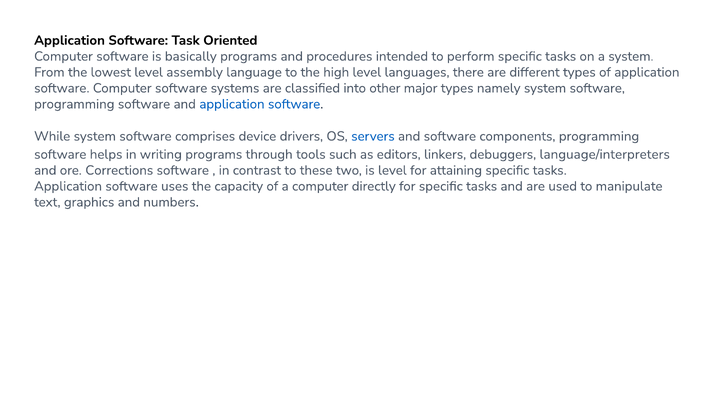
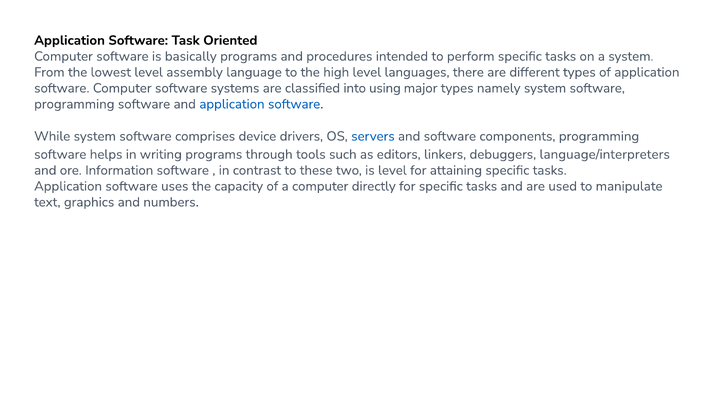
other: other -> using
Corrections: Corrections -> Information
